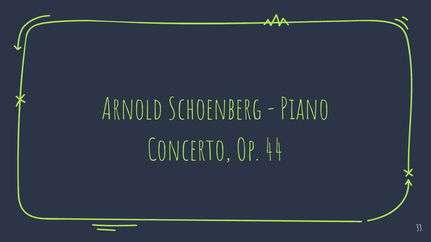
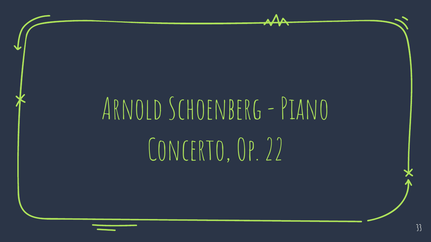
44: 44 -> 22
